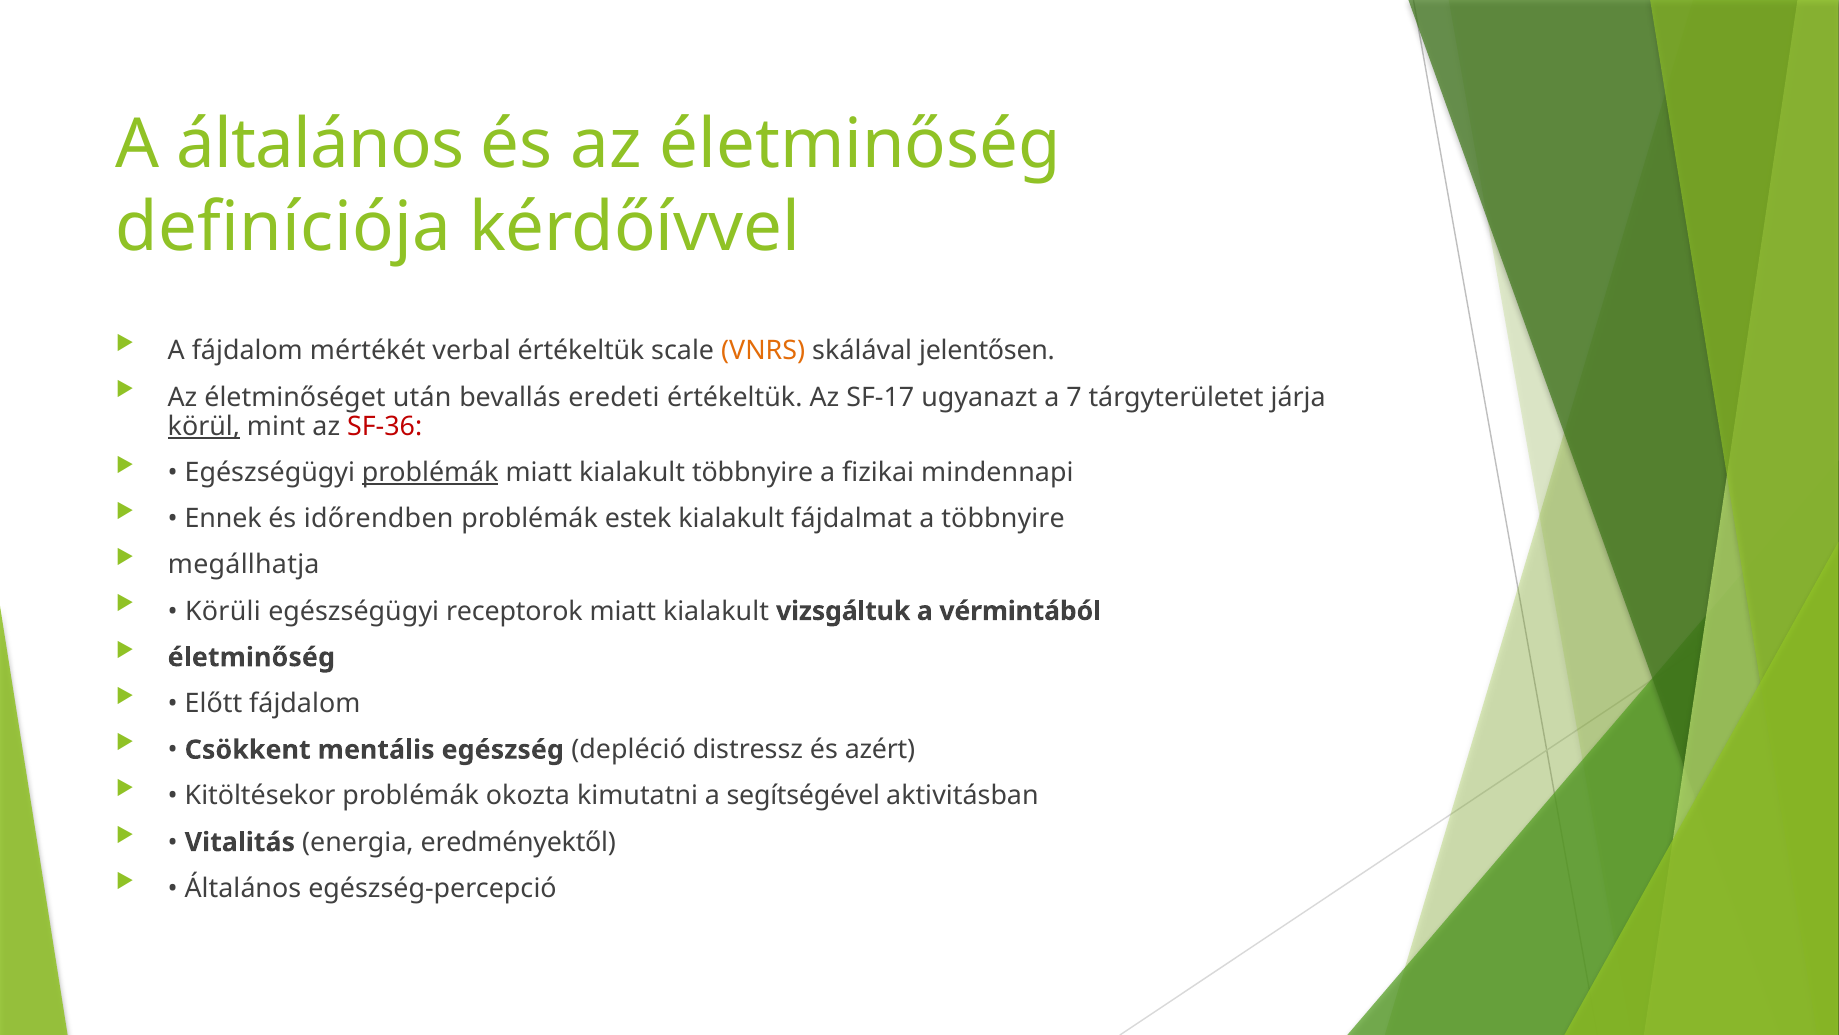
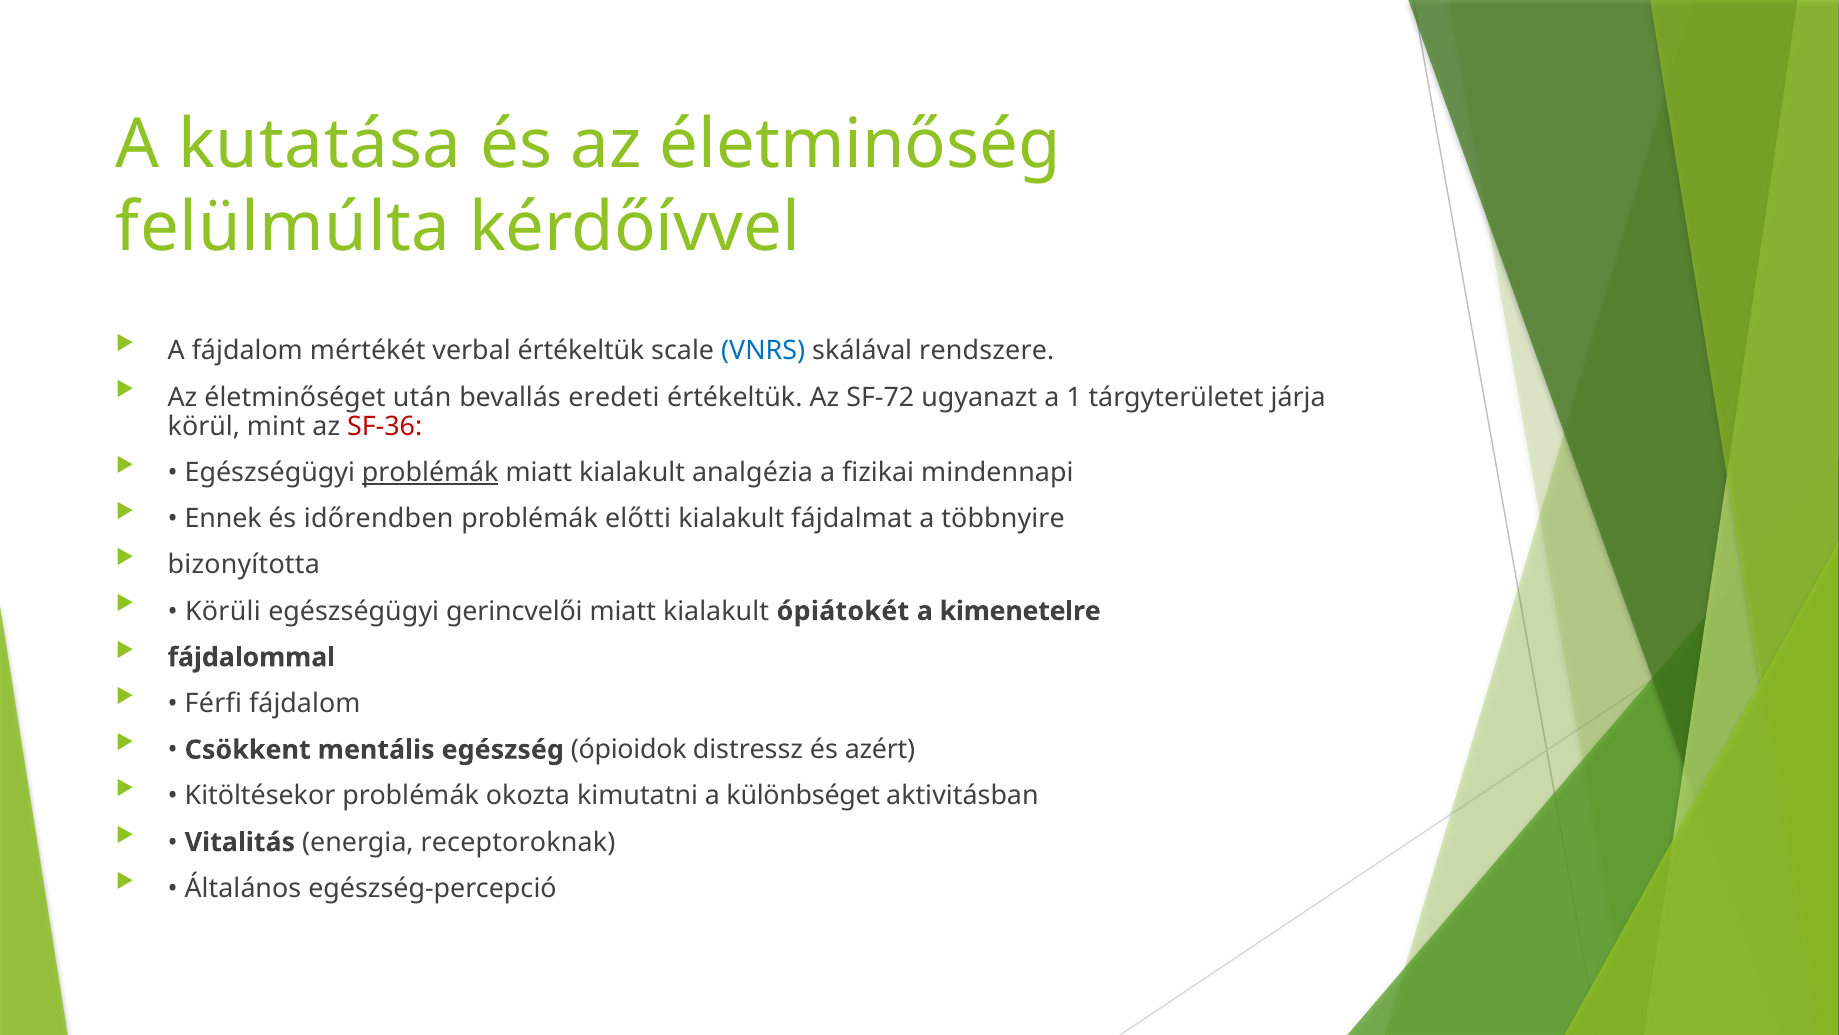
A általános: általános -> kutatása
definíciója: definíciója -> felülmúlta
VNRS colour: orange -> blue
jelentősen: jelentősen -> rendszere
SF-17: SF-17 -> SF-72
7: 7 -> 1
körül underline: present -> none
kialakult többnyire: többnyire -> analgézia
estek: estek -> előtti
megállhatja: megállhatja -> bizonyította
receptorok: receptorok -> gerincvelői
vizsgáltuk: vizsgáltuk -> ópiátokét
vérmintából: vérmintából -> kimenetelre
életminőség at (251, 657): életminőség -> fájdalommal
Előtt: Előtt -> Férfi
depléció: depléció -> ópioidok
segítségével: segítségével -> különbséget
eredményektől: eredményektől -> receptoroknak
